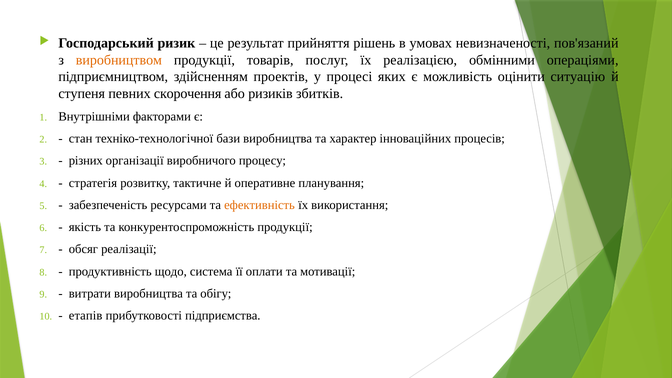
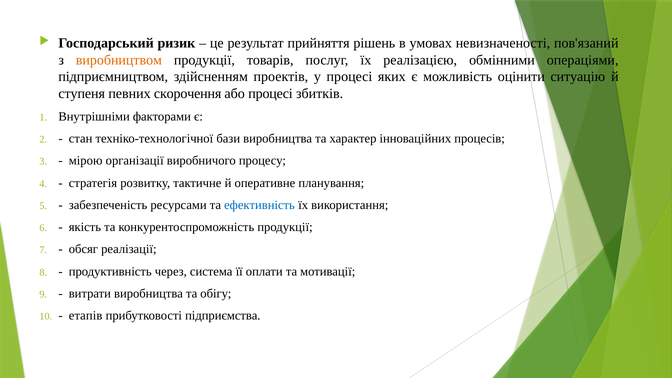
або ризиків: ризиків -> процесі
різних: різних -> мірою
ефективність colour: orange -> blue
щодо: щодо -> через
